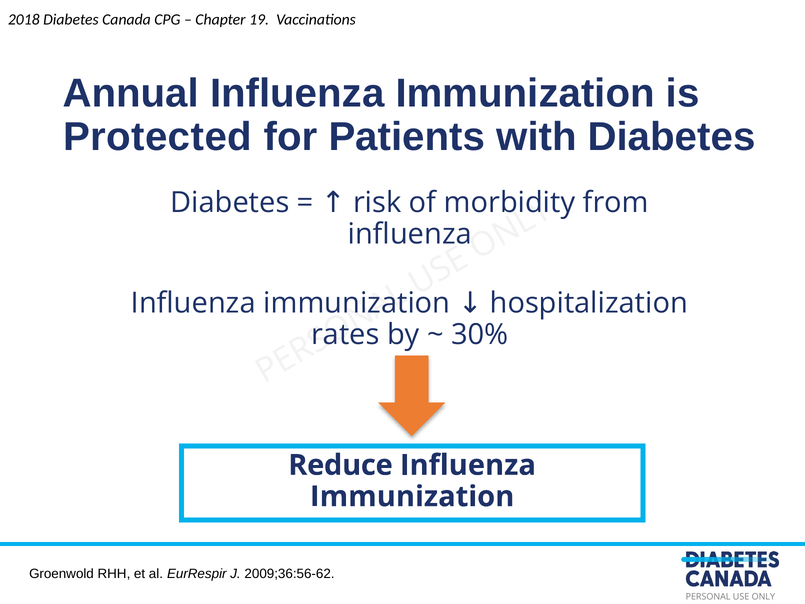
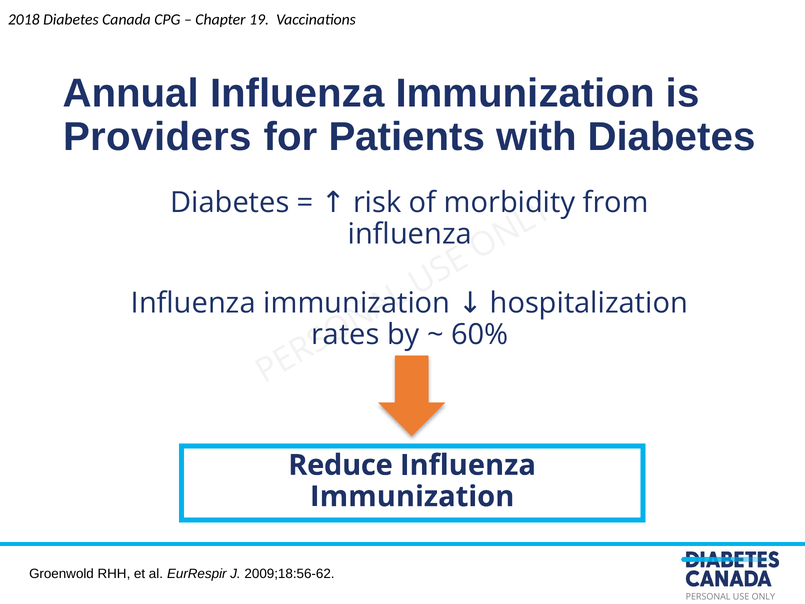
Protected: Protected -> Providers
30%: 30% -> 60%
2009;36:56-62: 2009;36:56-62 -> 2009;18:56-62
